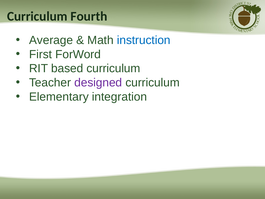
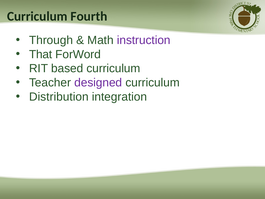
Average: Average -> Through
instruction colour: blue -> purple
First: First -> That
Elementary: Elementary -> Distribution
